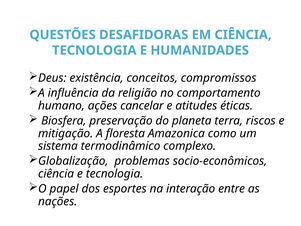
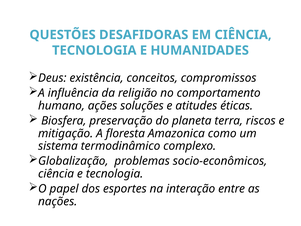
cancelar: cancelar -> soluções
